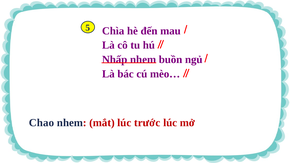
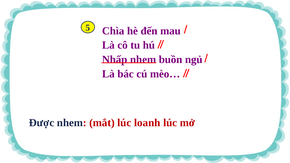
Chao: Chao -> Được
trước: trước -> loanh
